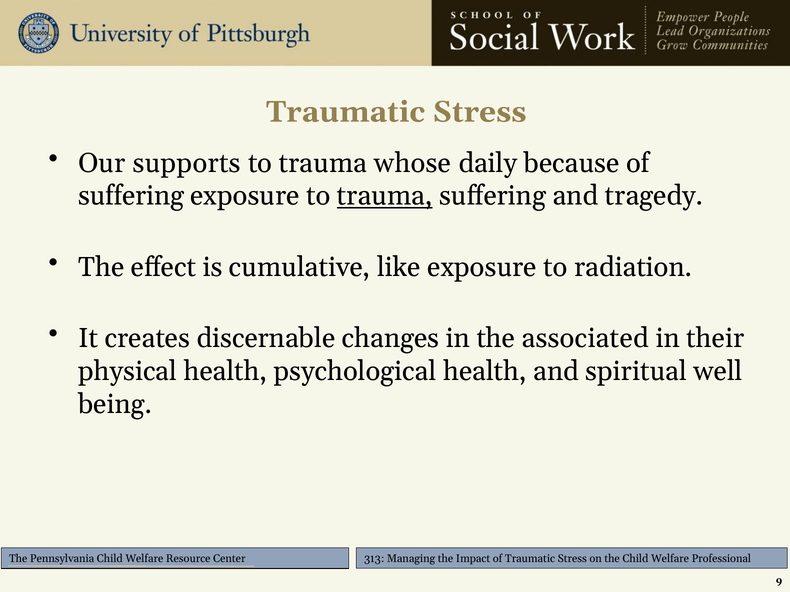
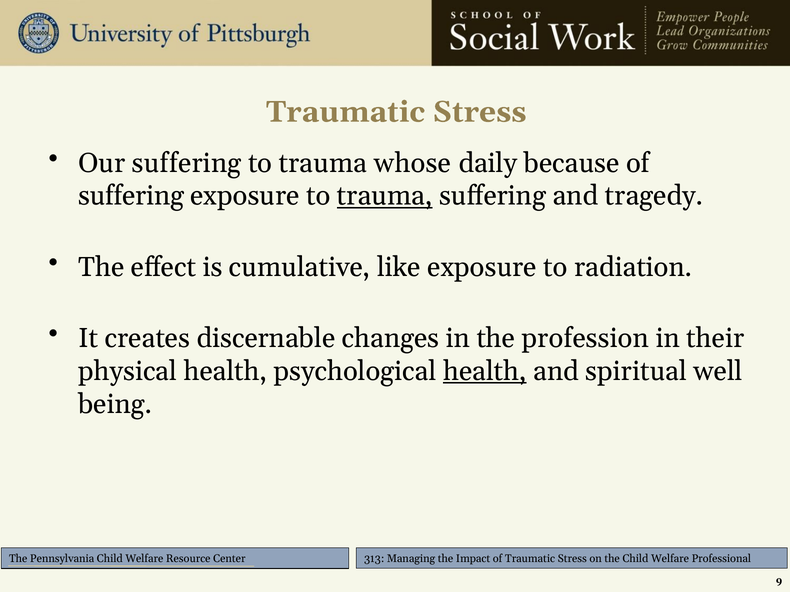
Our supports: supports -> suffering
associated: associated -> profession
health at (485, 371) underline: none -> present
